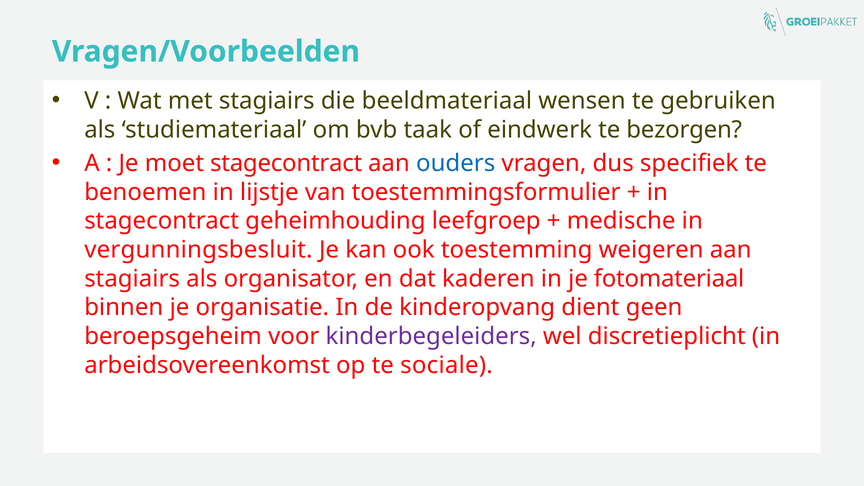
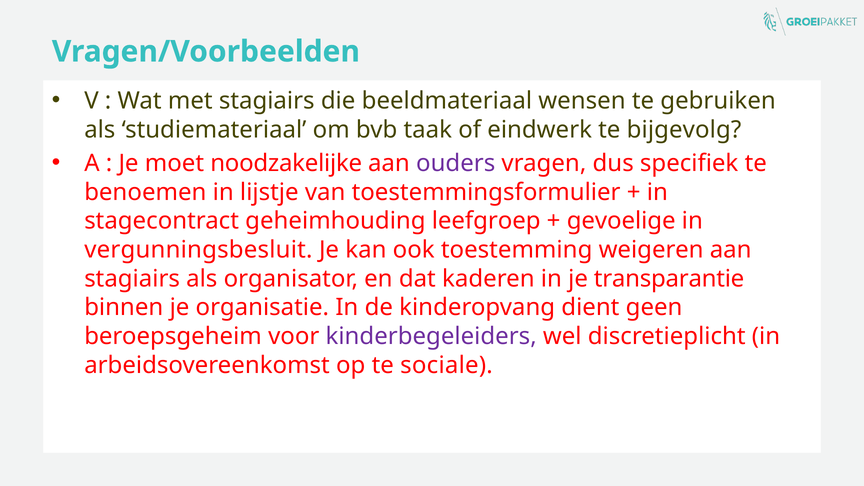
bezorgen: bezorgen -> bijgevolg
moet stagecontract: stagecontract -> noodzakelijke
ouders colour: blue -> purple
medische: medische -> gevoelige
fotomateriaal: fotomateriaal -> transparantie
